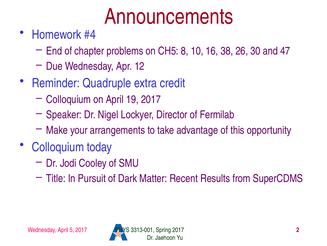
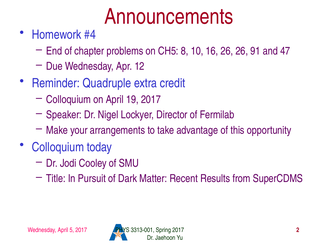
16 38: 38 -> 26
30: 30 -> 91
